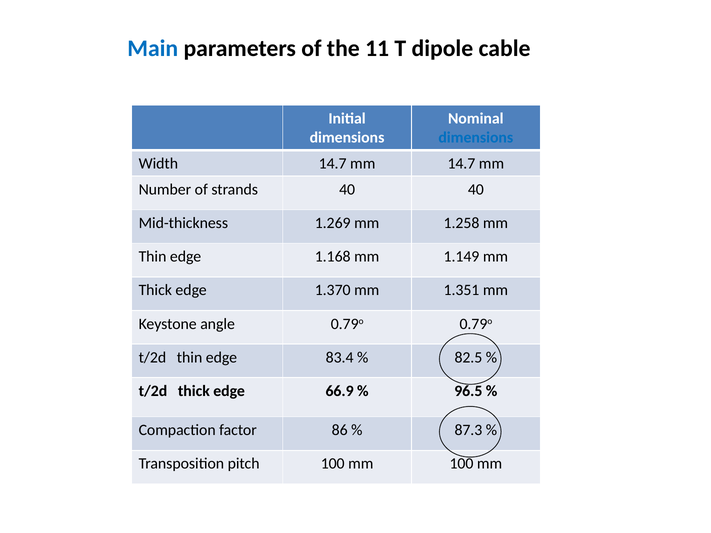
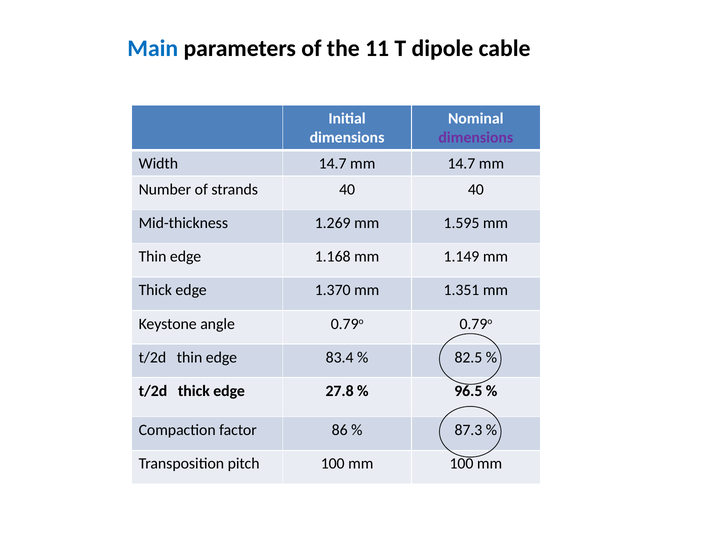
dimensions at (476, 138) colour: blue -> purple
1.258: 1.258 -> 1.595
66.9: 66.9 -> 27.8
